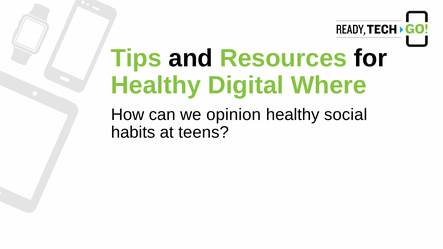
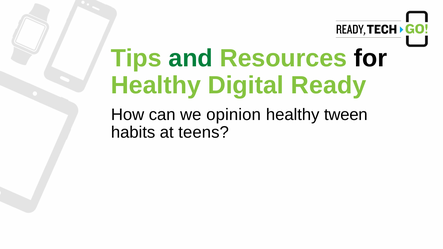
and colour: black -> green
Where: Where -> Ready
social: social -> tween
